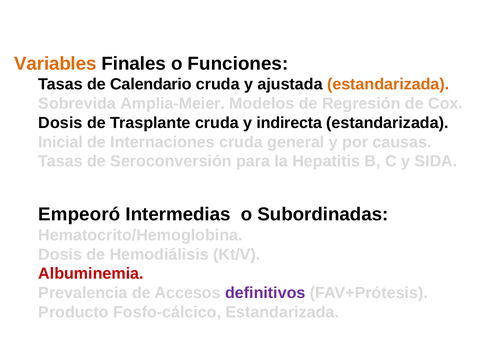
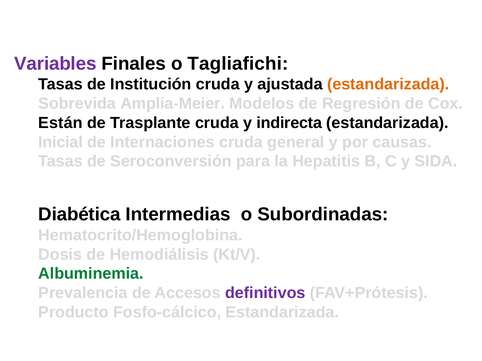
Variables colour: orange -> purple
Funciones: Funciones -> Tagliafichi
Calendario: Calendario -> Institución
Dosis at (60, 123): Dosis -> Están
Empeoró: Empeoró -> Diabética
Albuminemia colour: red -> green
